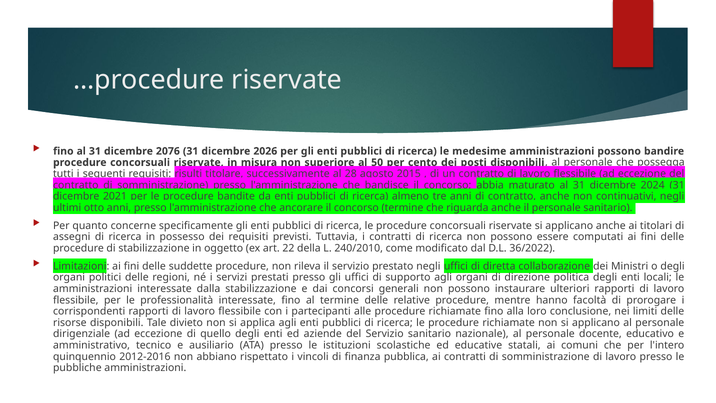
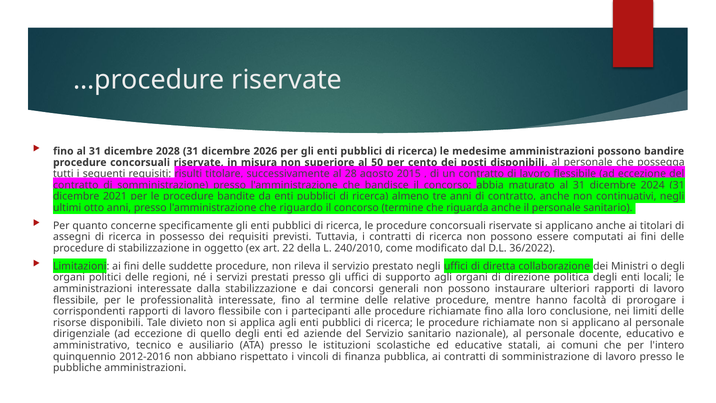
2076: 2076 -> 2028
ancorare: ancorare -> riguardo
